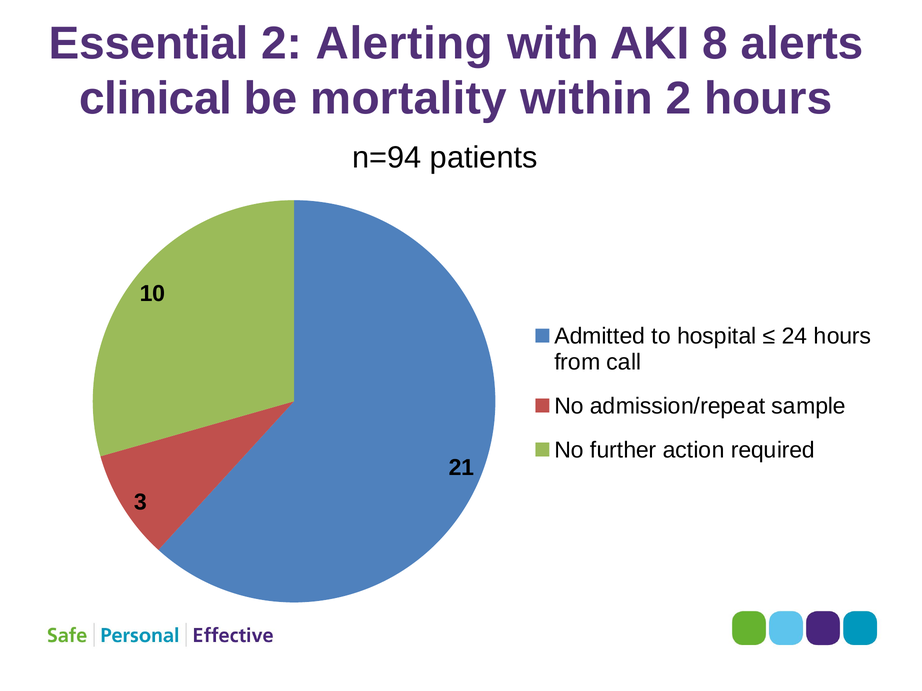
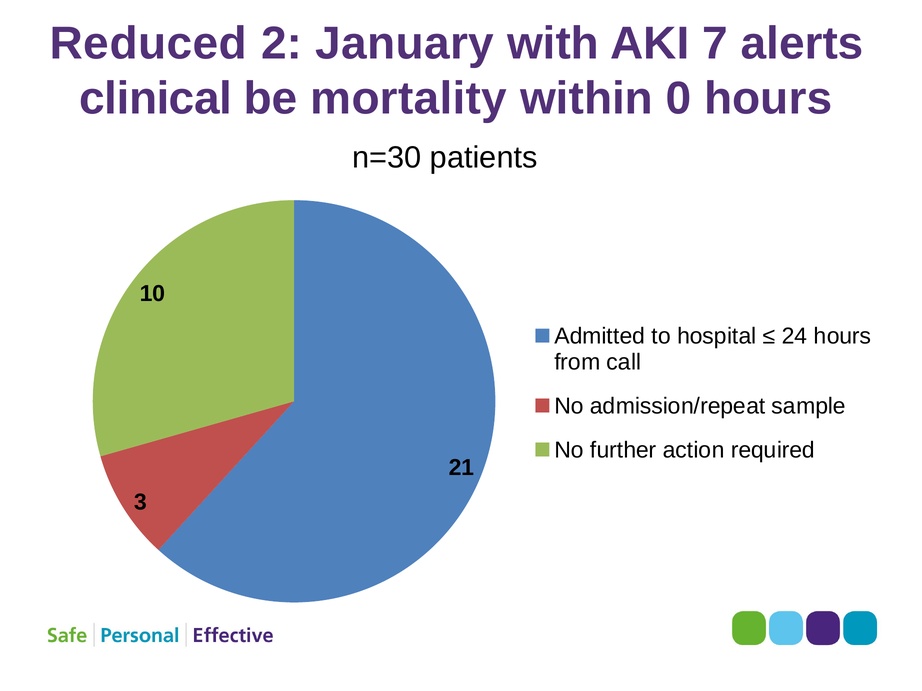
Essential: Essential -> Reduced
Alerting: Alerting -> January
8: 8 -> 7
within 2: 2 -> 0
n=94: n=94 -> n=30
